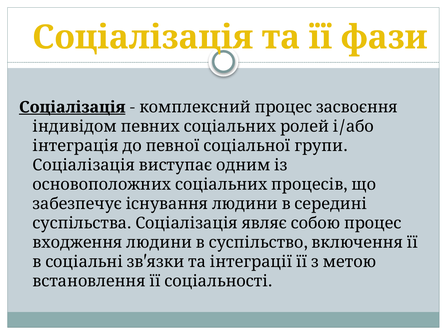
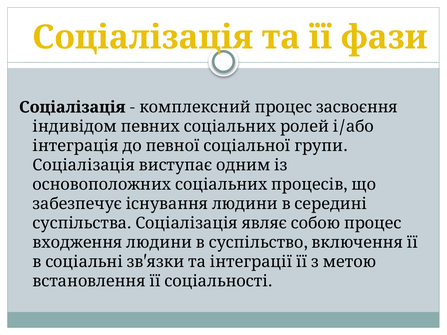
Соціалізація at (72, 107) underline: present -> none
